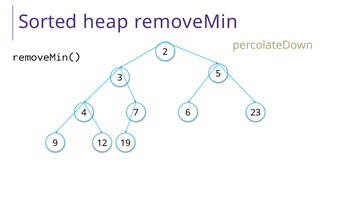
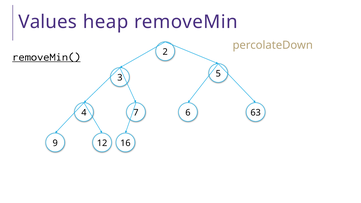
Sorted: Sorted -> Values
removeMin( underline: none -> present
23: 23 -> 63
19: 19 -> 16
